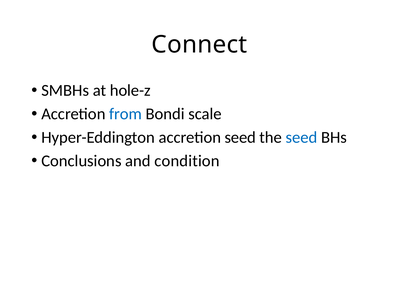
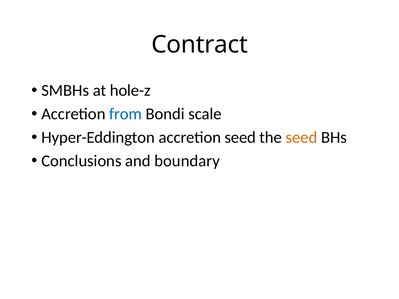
Connect: Connect -> Contract
seed at (301, 138) colour: blue -> orange
condition: condition -> boundary
